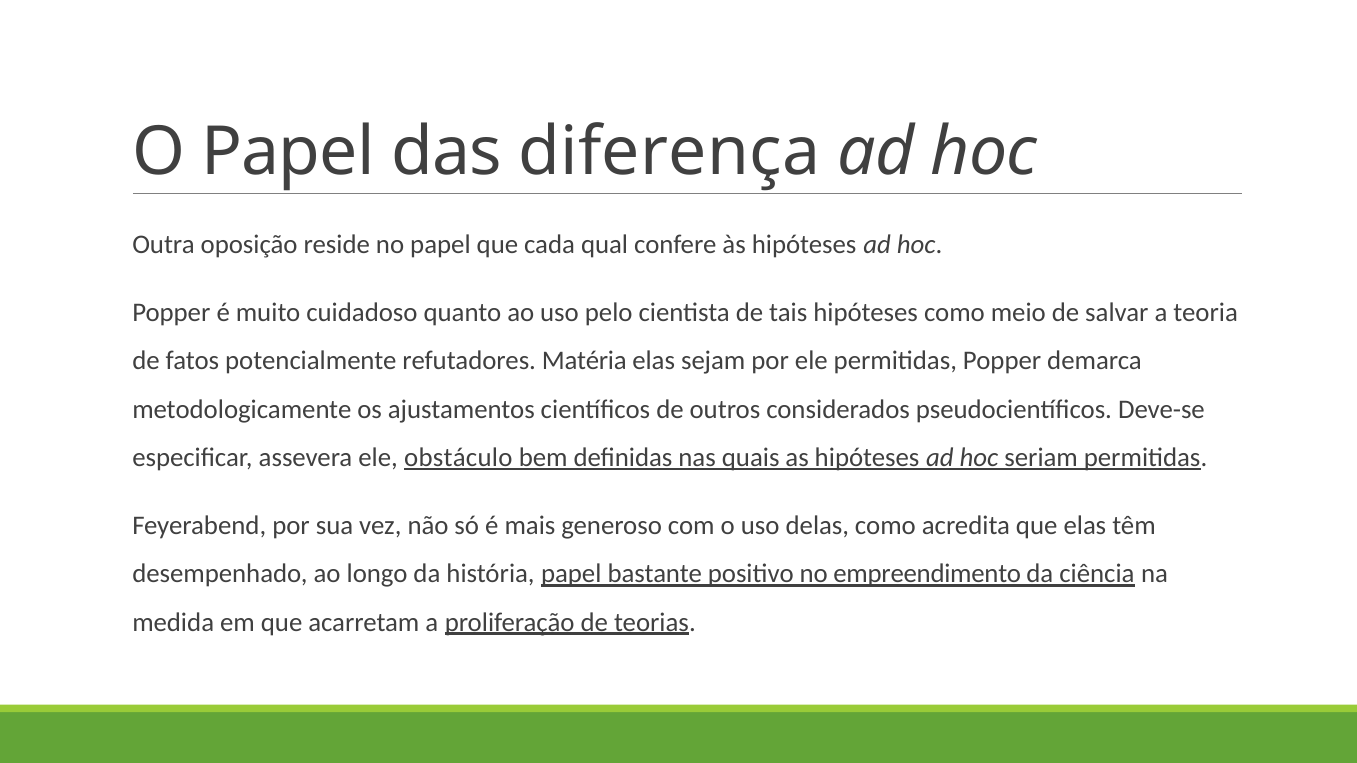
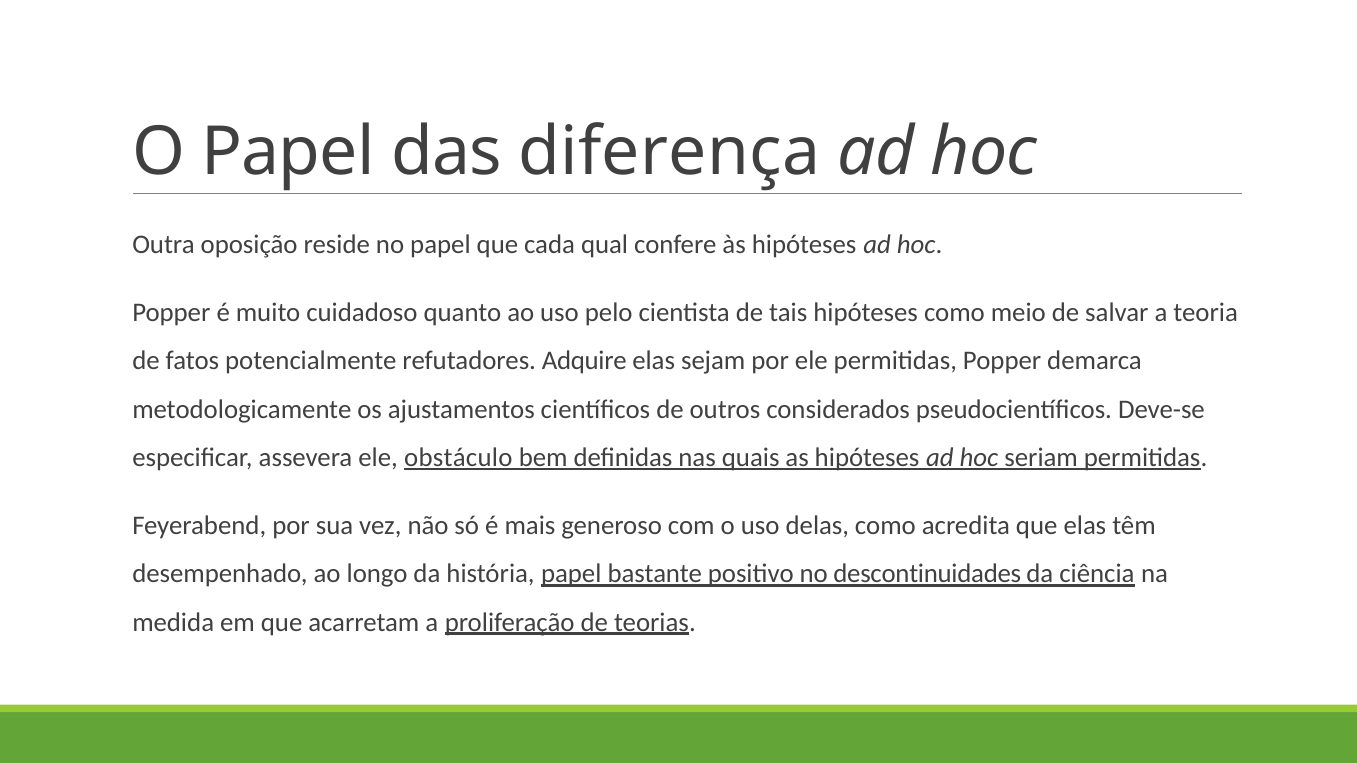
Matéria: Matéria -> Adquire
empreendimento: empreendimento -> descontinuidades
